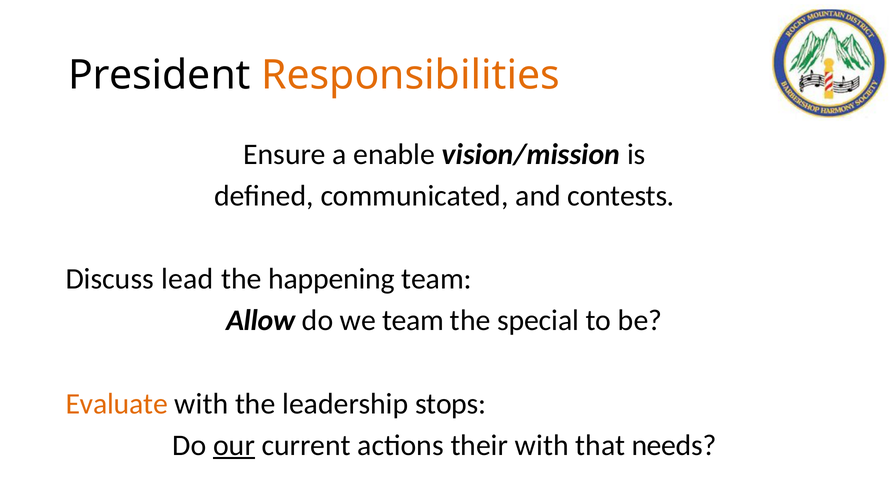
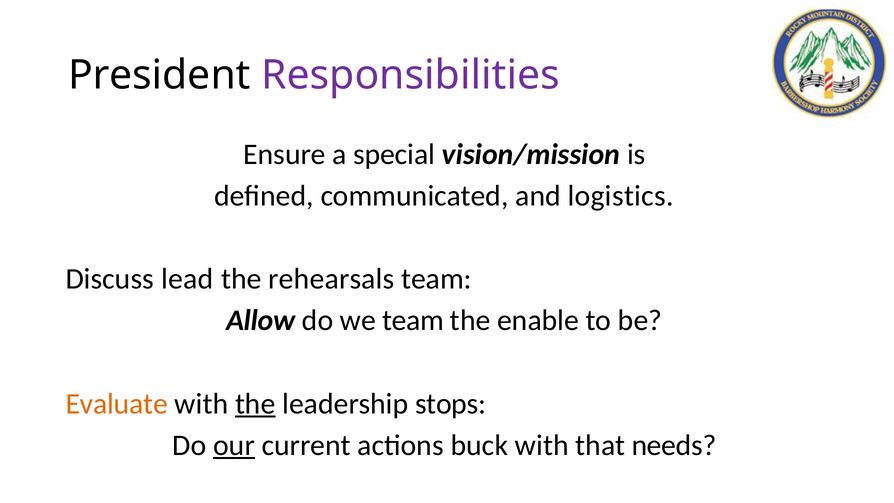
Responsibilities colour: orange -> purple
enable: enable -> special
contests: contests -> logistics
happening: happening -> rehearsals
special: special -> enable
the at (255, 404) underline: none -> present
their: their -> buck
